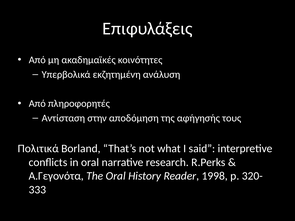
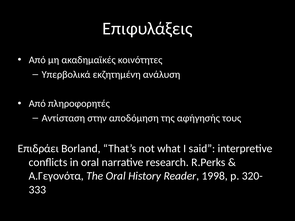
Πολιτικά: Πολιτικά -> Επιδράει
